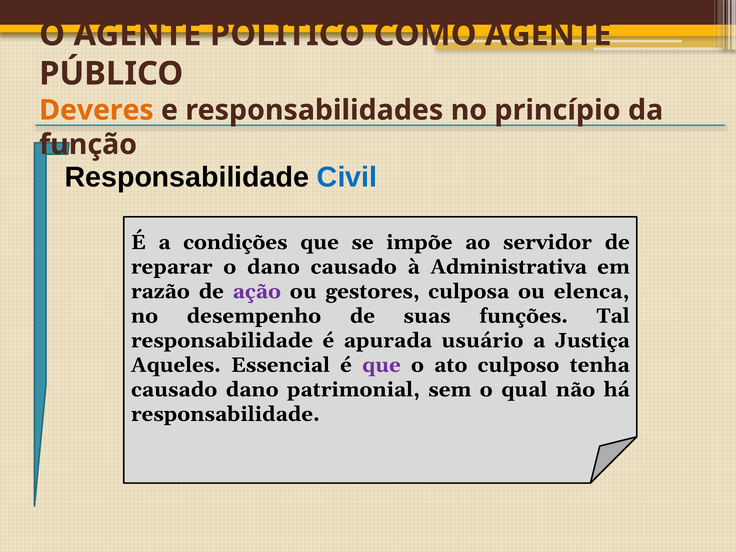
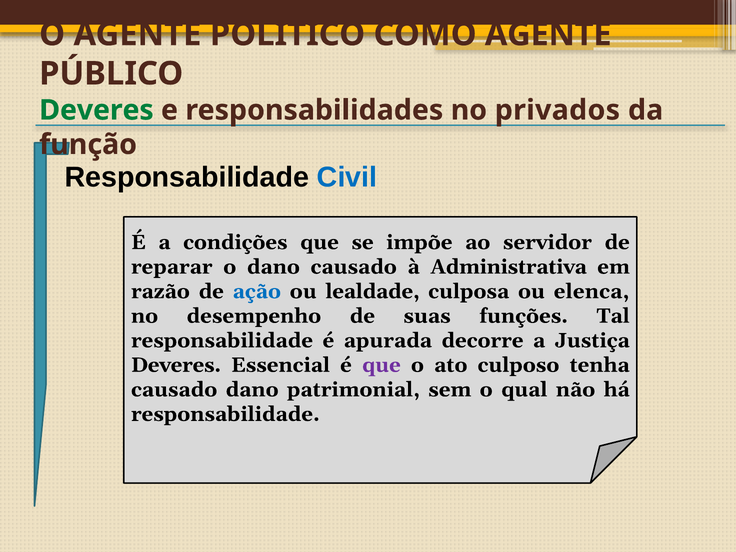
Deveres at (96, 110) colour: orange -> green
princípio: princípio -> privados
ação colour: purple -> blue
gestores: gestores -> lealdade
usuário: usuário -> decorre
Aqueles at (176, 365): Aqueles -> Deveres
